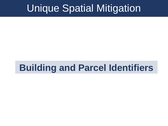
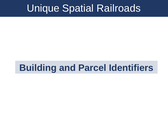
Mitigation: Mitigation -> Railroads
